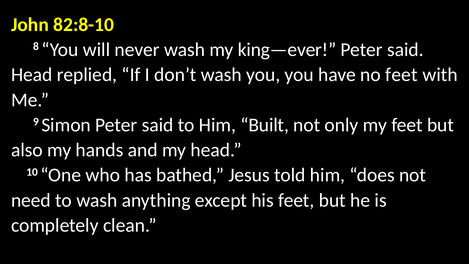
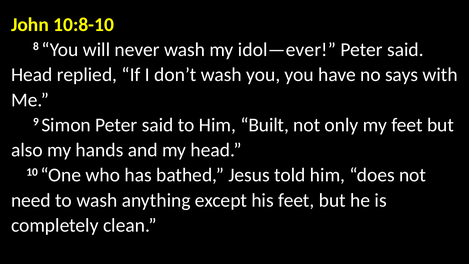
82:8-10: 82:8-10 -> 10:8-10
king—ever: king—ever -> idol—ever
no feet: feet -> says
